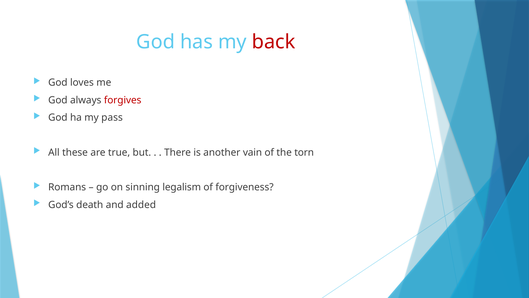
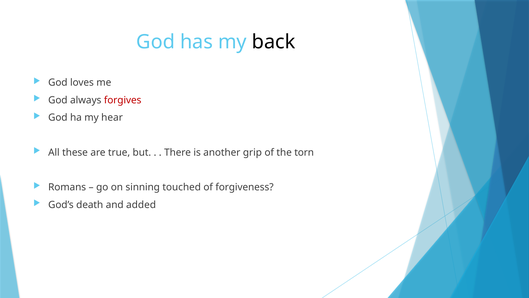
back colour: red -> black
pass: pass -> hear
vain: vain -> grip
legalism: legalism -> touched
